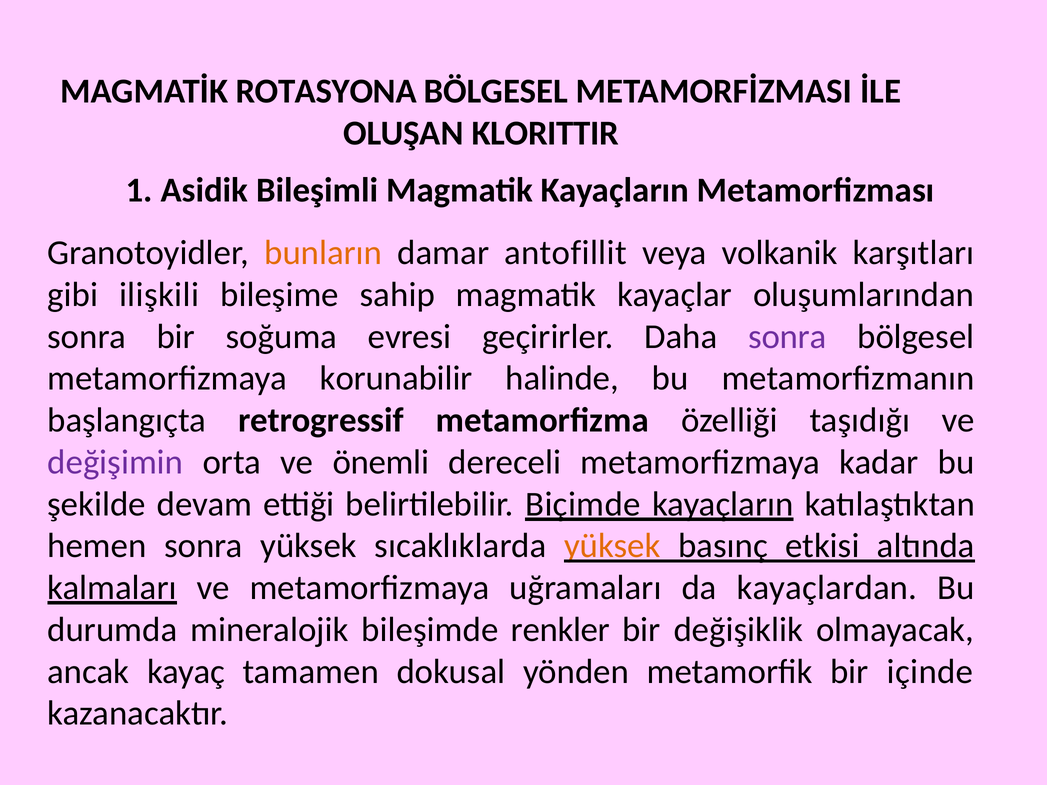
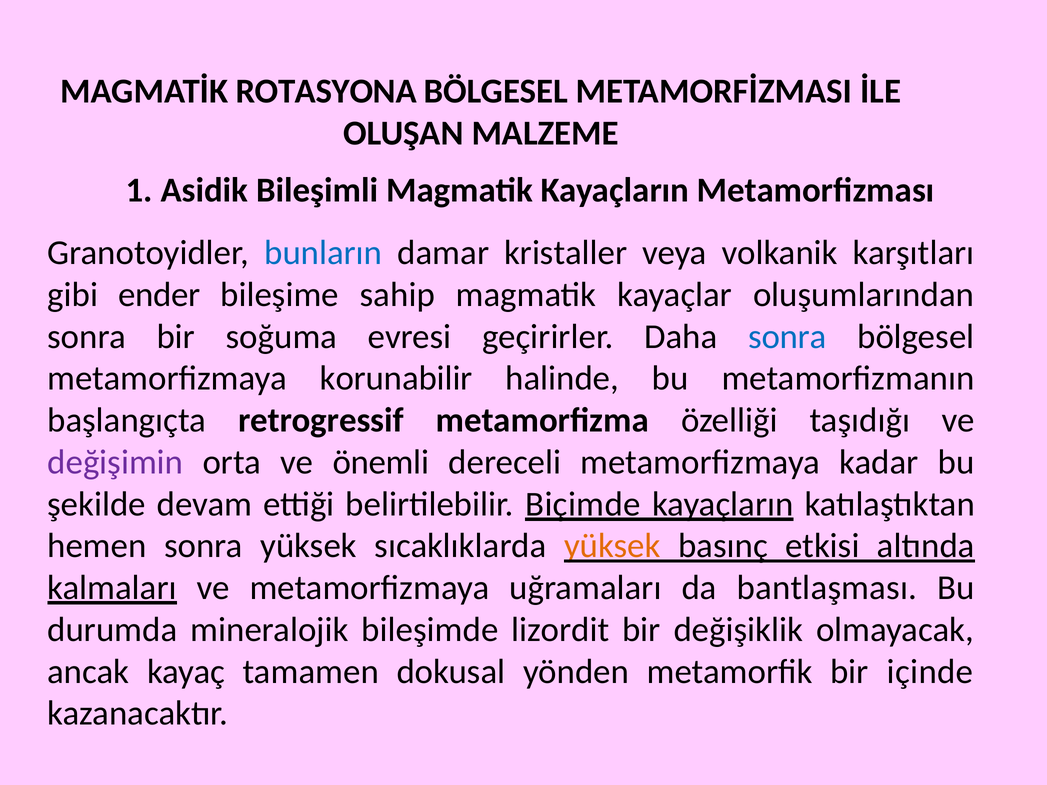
KLORITTIR: KLORITTIR -> MALZEME
bunların colour: orange -> blue
antofillit: antofillit -> kristaller
ilişkili: ilişkili -> ender
sonra at (787, 337) colour: purple -> blue
kayaçlardan: kayaçlardan -> bantlaşması
renkler: renkler -> lizordit
